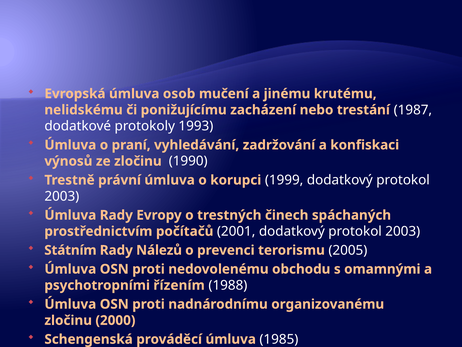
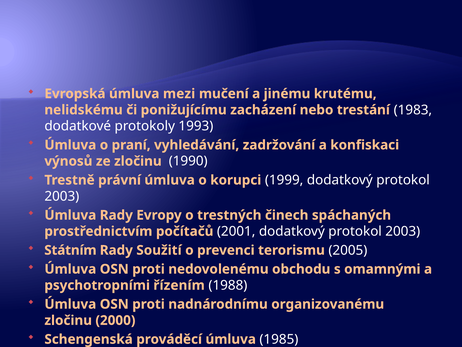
osob: osob -> mezi
1987: 1987 -> 1983
Nálezů: Nálezů -> Soužití
